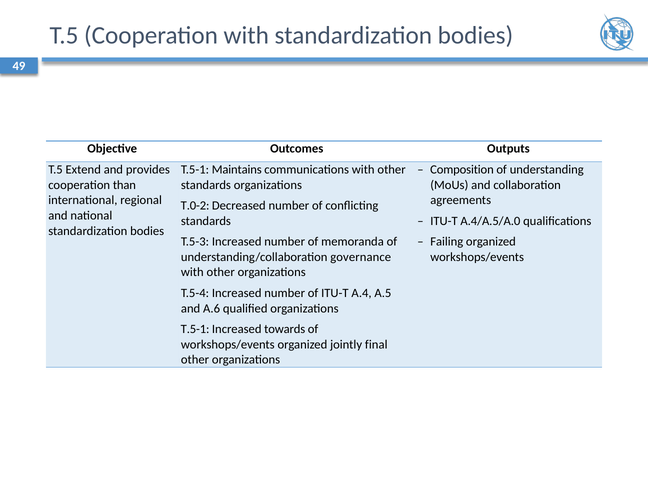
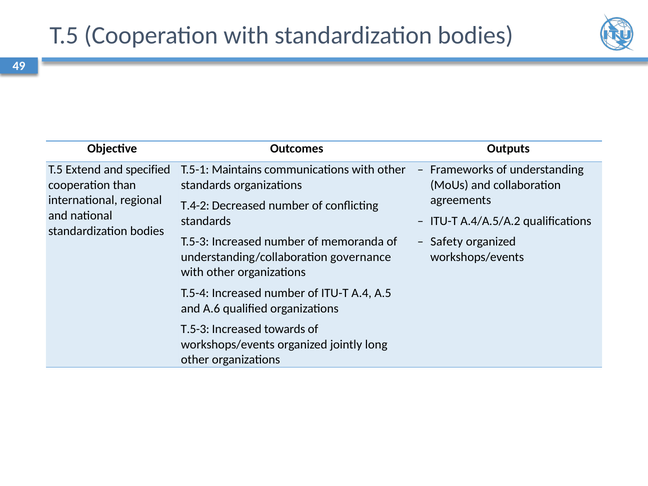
provides: provides -> specified
Composition: Composition -> Frameworks
T.0-2: T.0-2 -> T.4-2
A.4/A.5/A.0: A.4/A.5/A.0 -> A.4/A.5/A.2
Failing: Failing -> Safety
T.5-1 at (195, 329): T.5-1 -> T.5-3
final: final -> long
